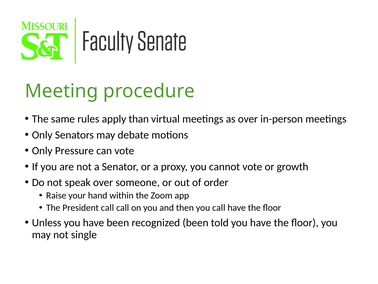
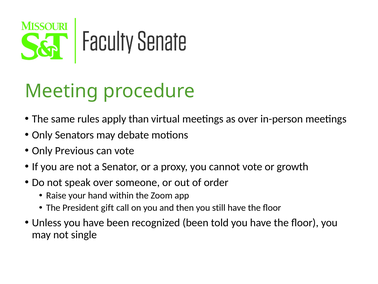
Pressure: Pressure -> Previous
President call: call -> gift
you call: call -> still
